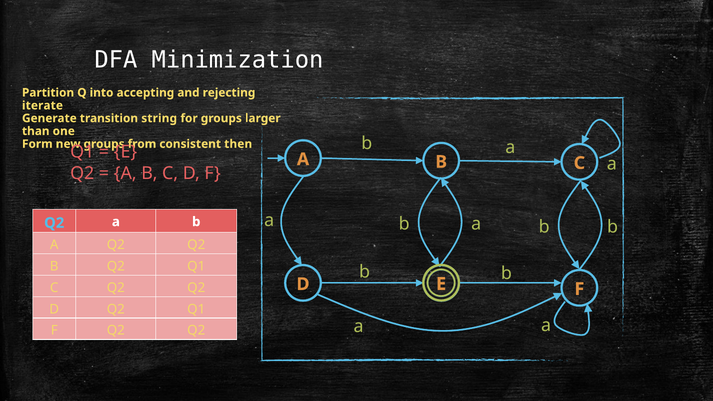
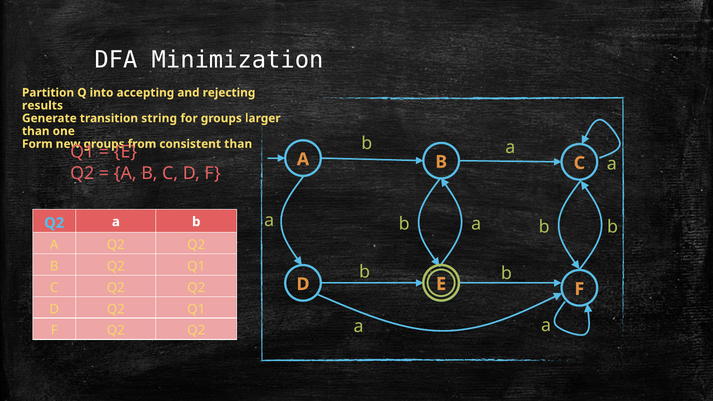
iterate: iterate -> results
consistent then: then -> than
